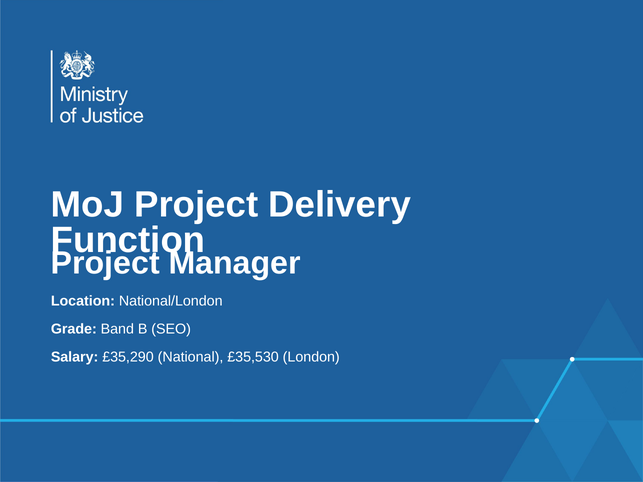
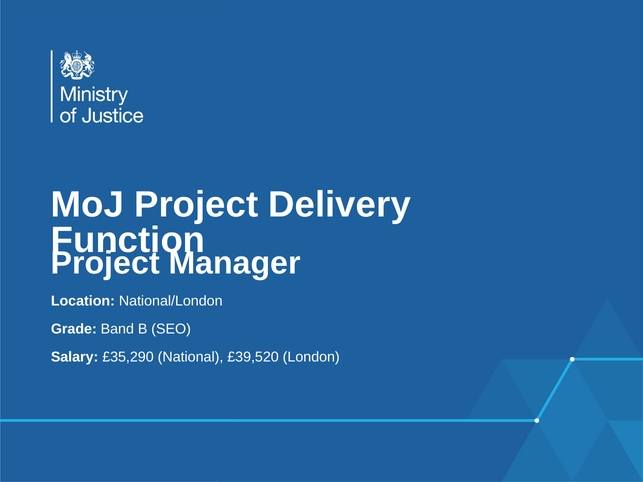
£35,530: £35,530 -> £39,520
